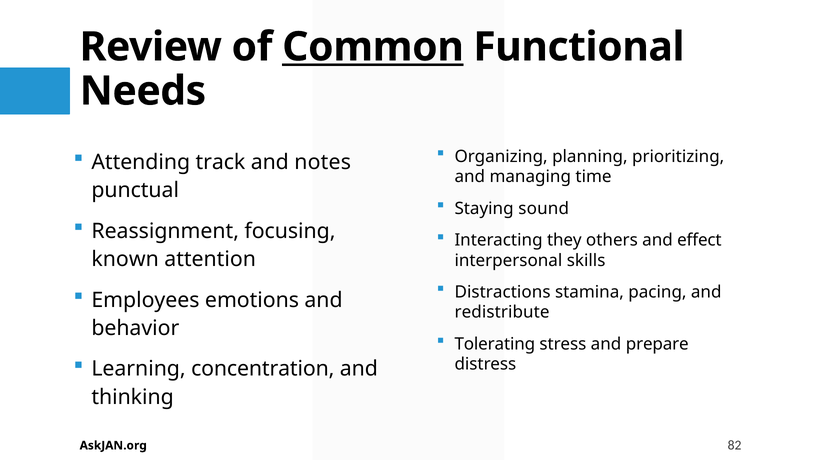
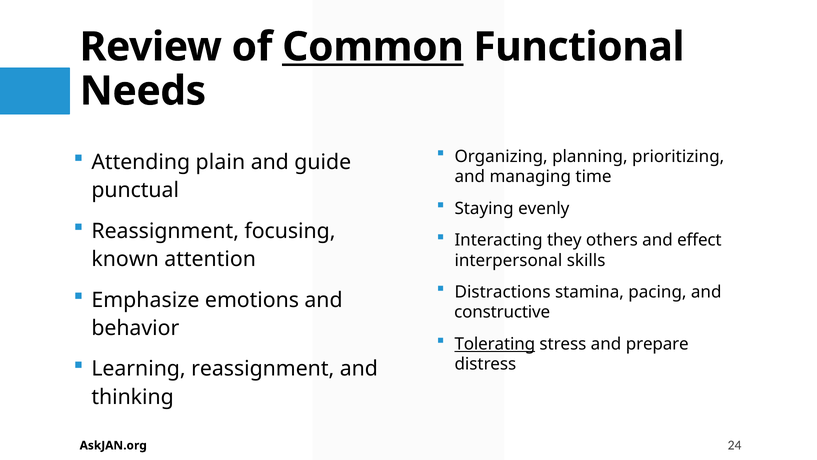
track: track -> plain
notes: notes -> guide
sound: sound -> evenly
Employees: Employees -> Emphasize
redistribute: redistribute -> constructive
Tolerating underline: none -> present
Learning concentration: concentration -> reassignment
82: 82 -> 24
